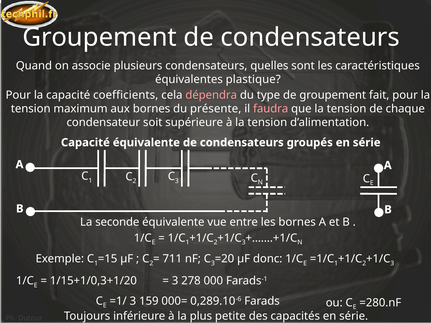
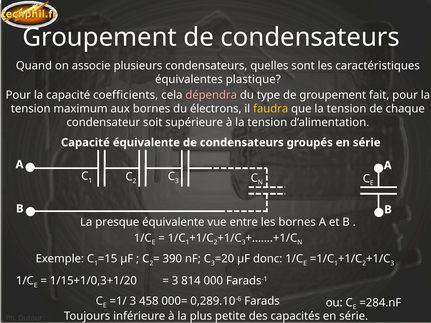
présente: présente -> électrons
faudra colour: pink -> yellow
seconde: seconde -> presque
711: 711 -> 390
278: 278 -> 814
159: 159 -> 458
=280.nF: =280.nF -> =284.nF
